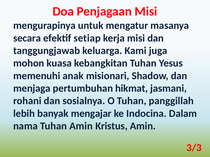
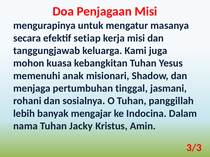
hikmat: hikmat -> tinggal
Tuhan Amin: Amin -> Jacky
